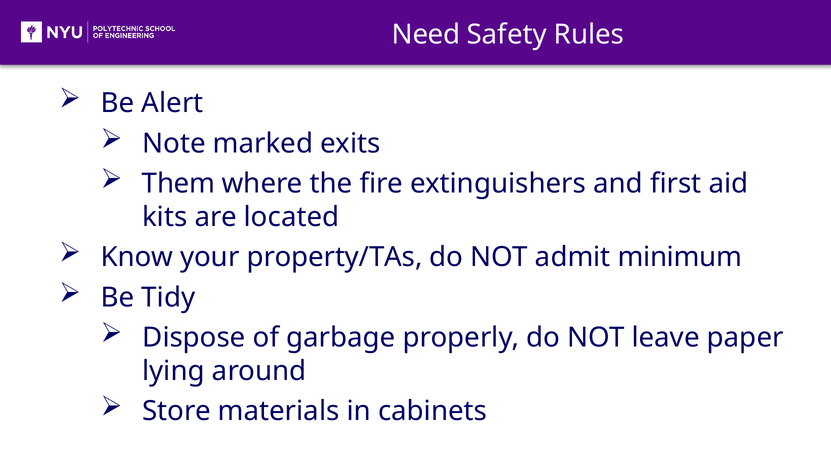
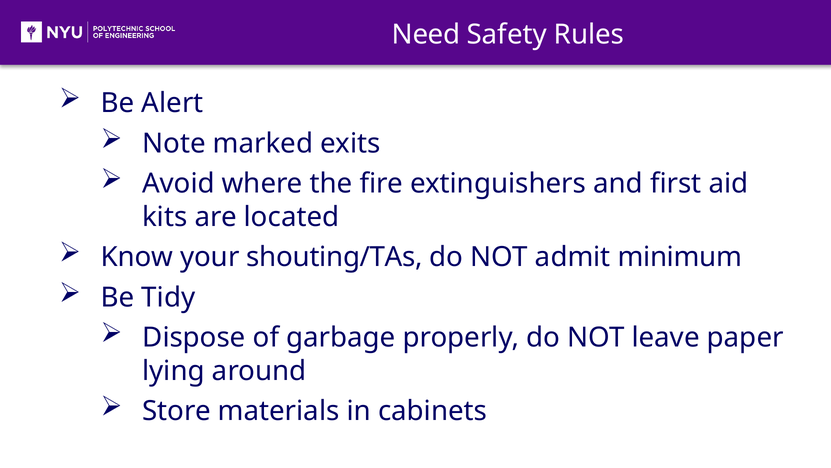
Them: Them -> Avoid
property/TAs: property/TAs -> shouting/TAs
